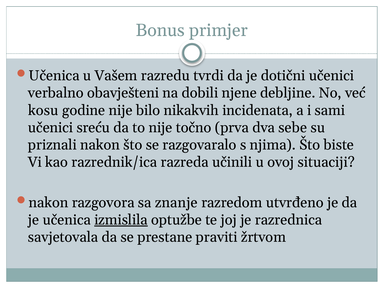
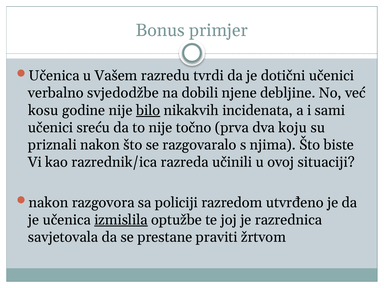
obavješteni: obavješteni -> svjedodžbe
bilo underline: none -> present
sebe: sebe -> koju
znanje: znanje -> policiji
